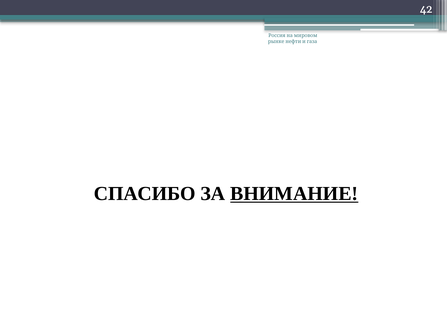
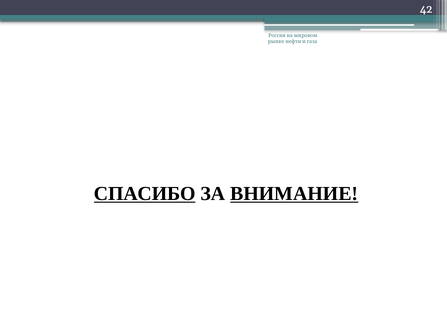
СПАСИБО underline: none -> present
